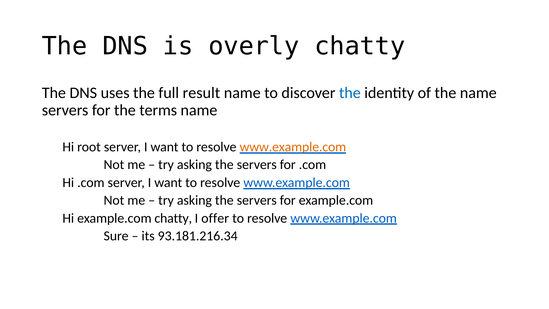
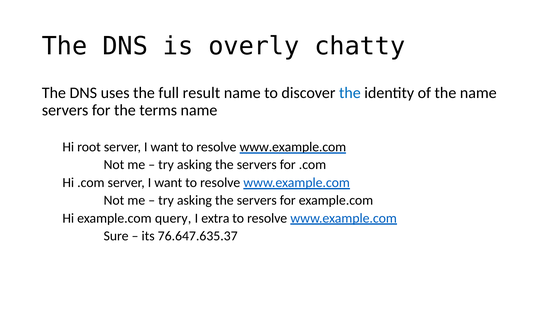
www.example.com at (293, 147) colour: orange -> black
example.com chatty: chatty -> query
offer: offer -> extra
93.181.216.34: 93.181.216.34 -> 76.647.635.37
